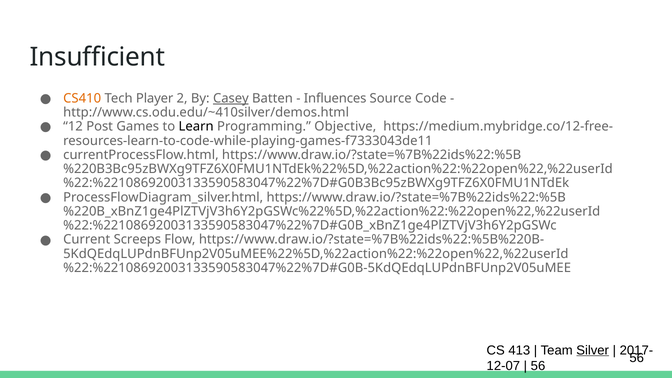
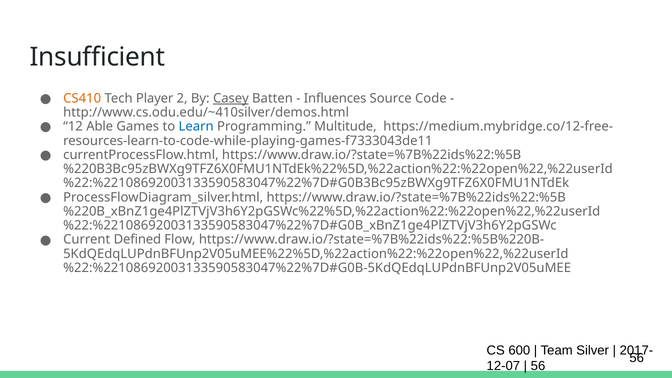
Post: Post -> Able
Learn colour: black -> blue
Objective: Objective -> Multitude
Screeps: Screeps -> Defined
413: 413 -> 600
Silver underline: present -> none
